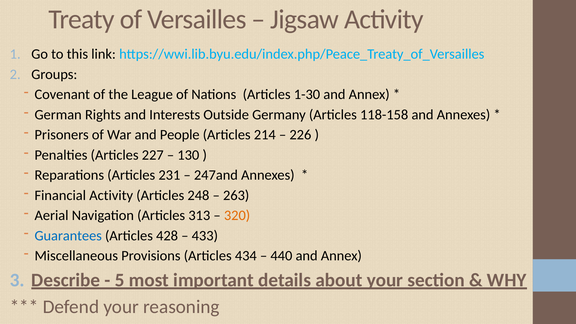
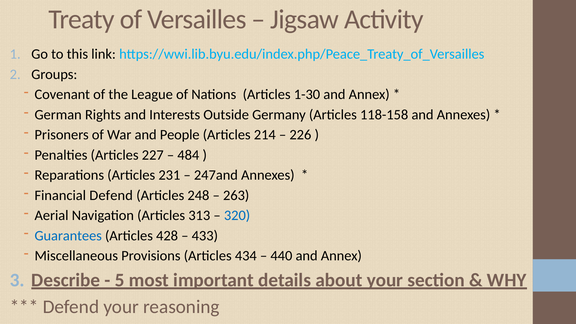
130: 130 -> 484
Financial Activity: Activity -> Defend
320 colour: orange -> blue
